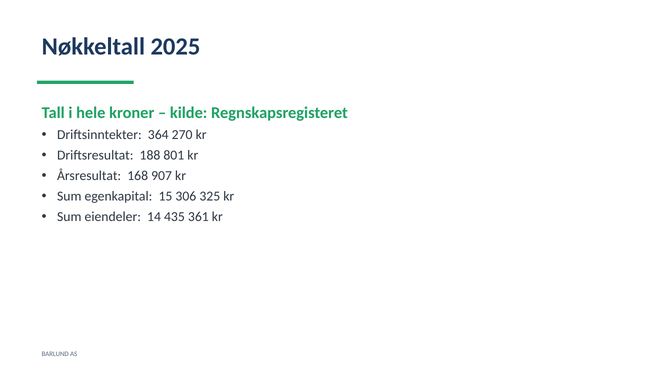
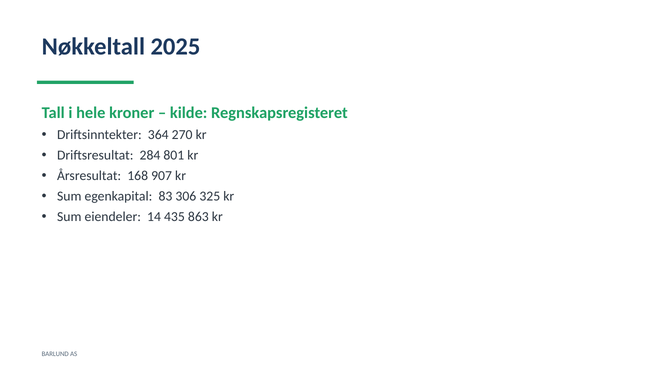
188: 188 -> 284
15: 15 -> 83
361: 361 -> 863
